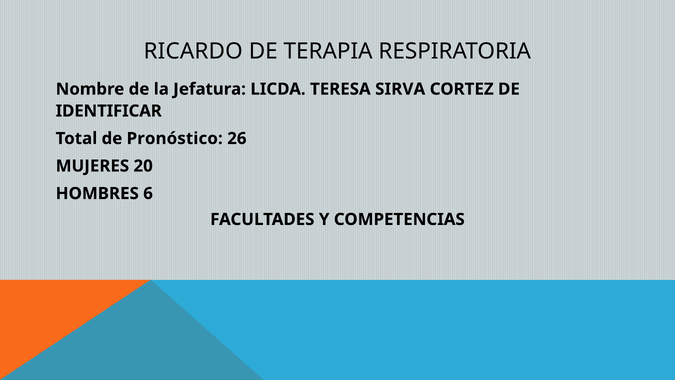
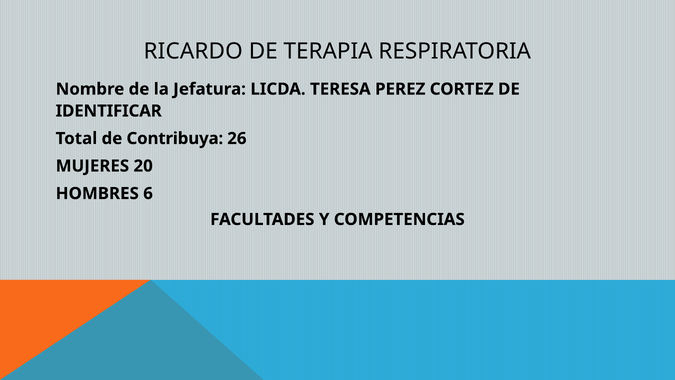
SIRVA: SIRVA -> PEREZ
Pronóstico: Pronóstico -> Contribuya
